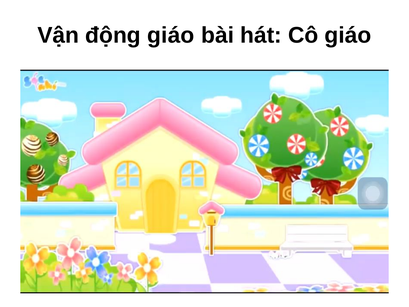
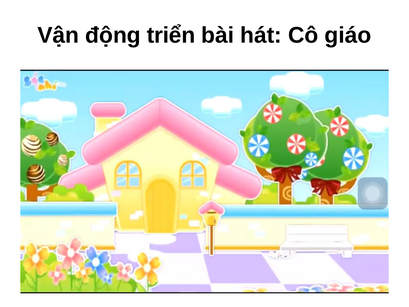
động giáo: giáo -> triển
